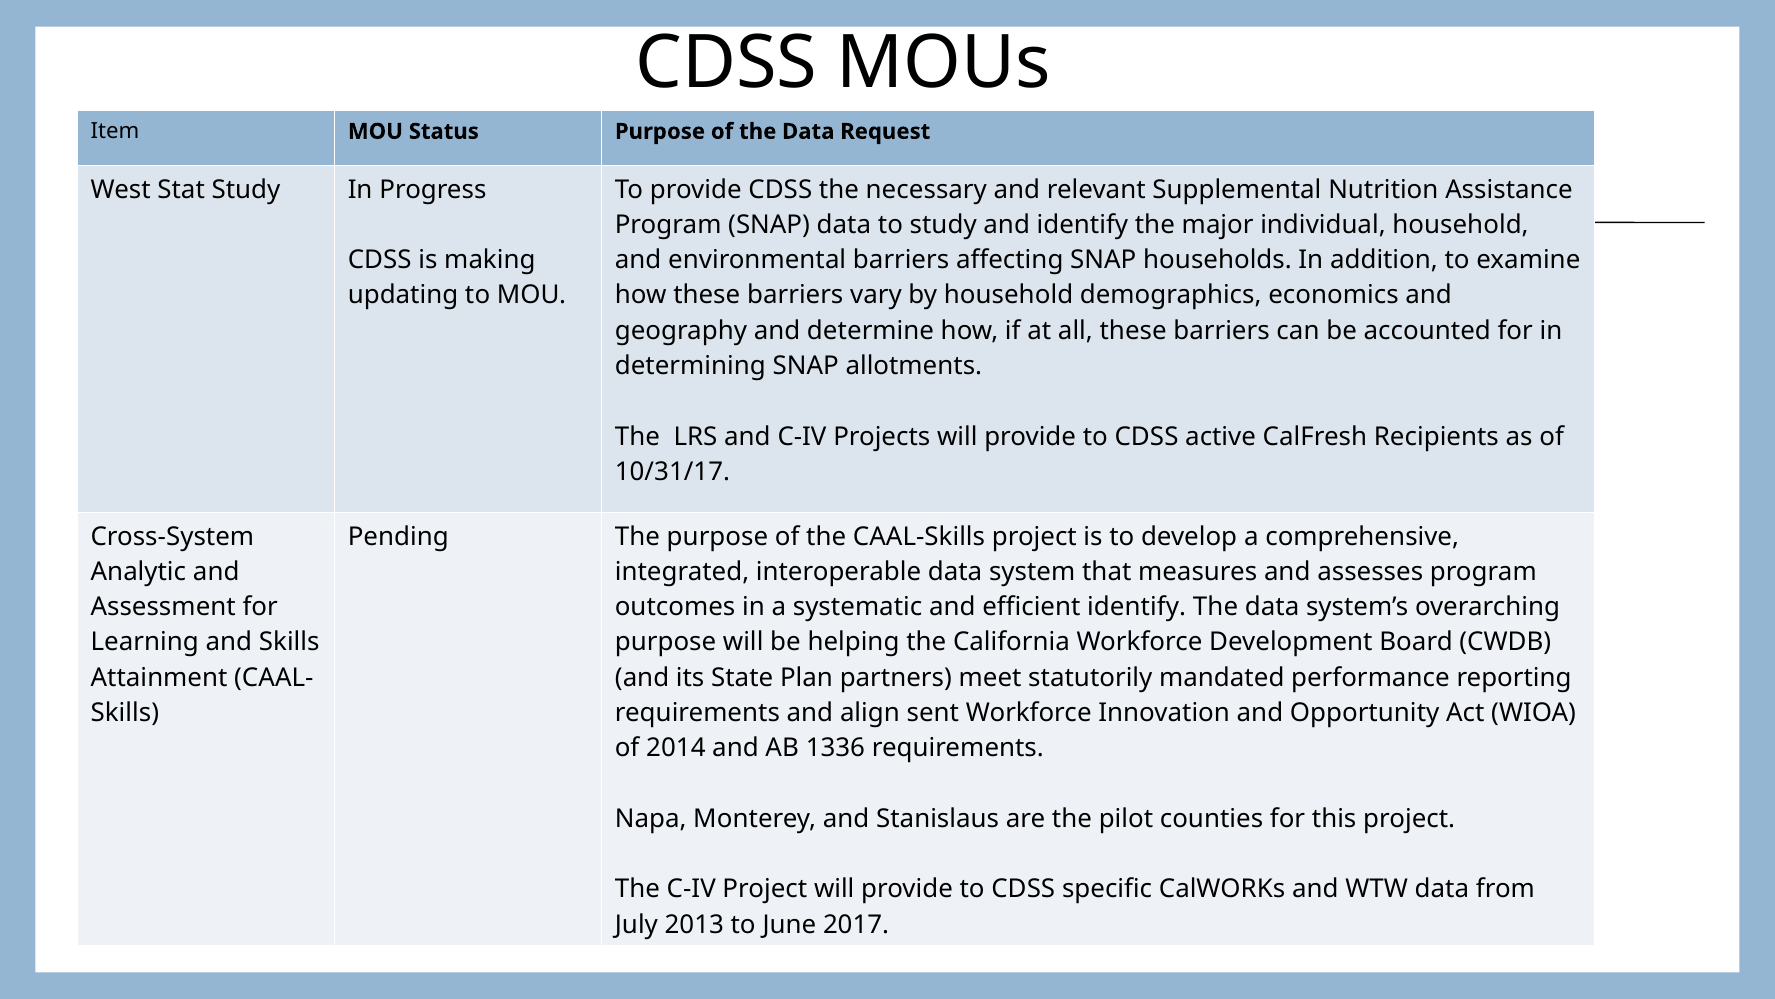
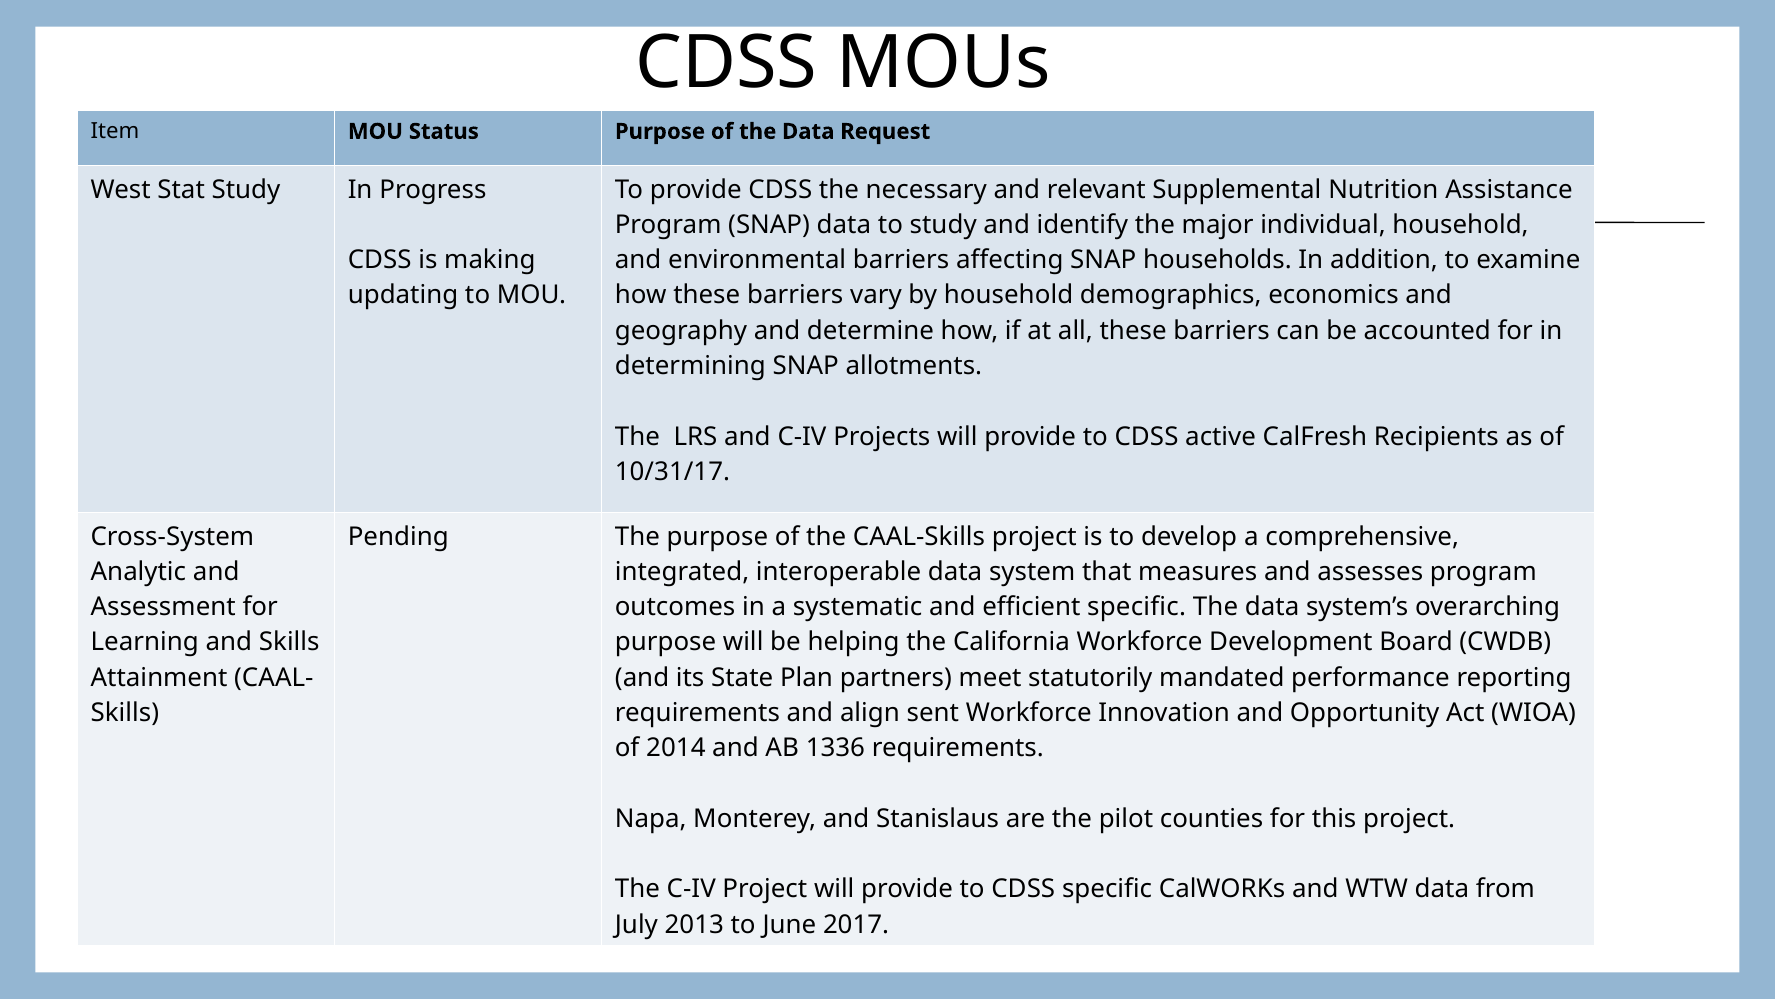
efficient identify: identify -> specific
